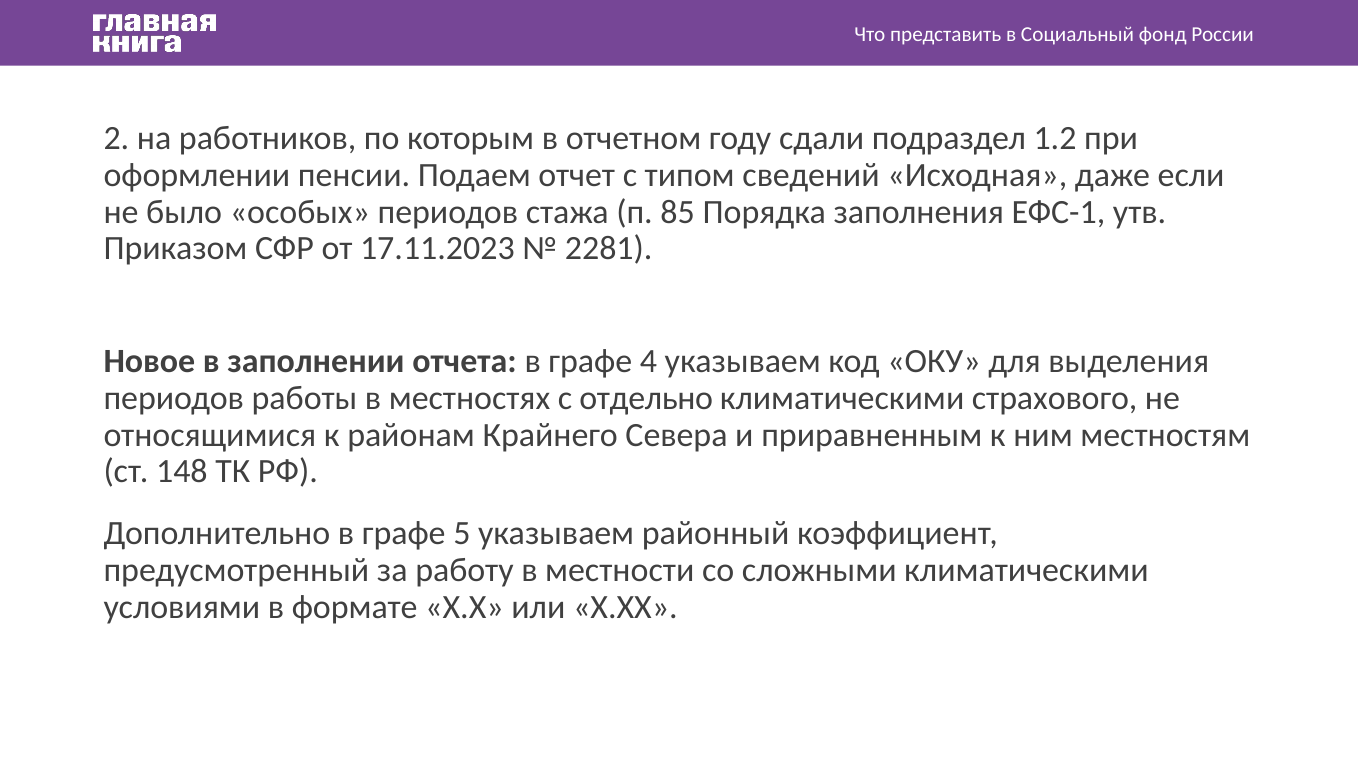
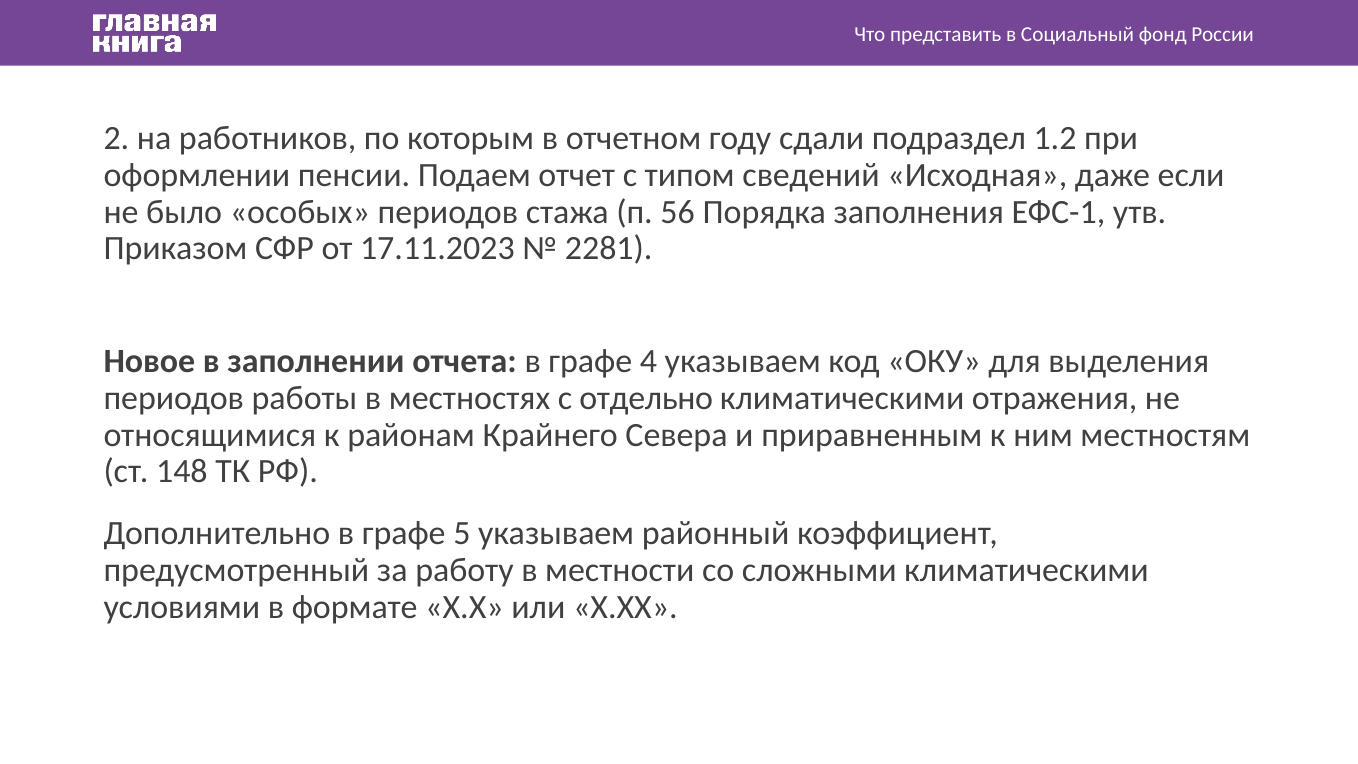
85: 85 -> 56
страхового: страхового -> отражения
